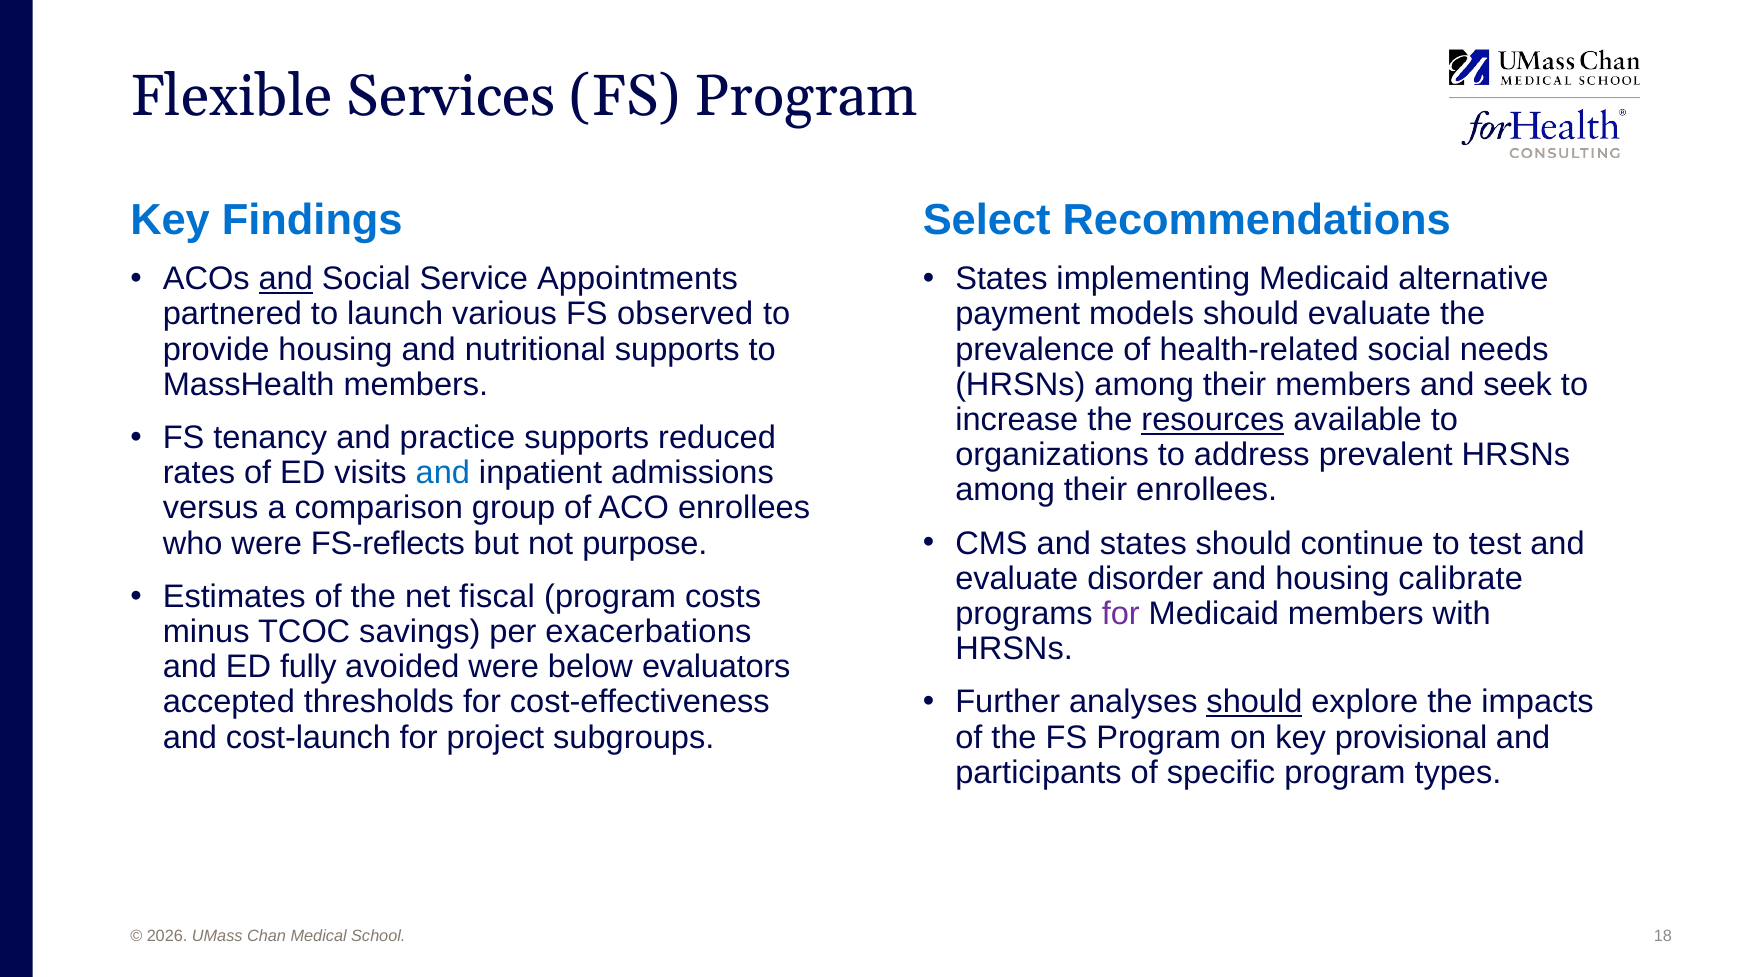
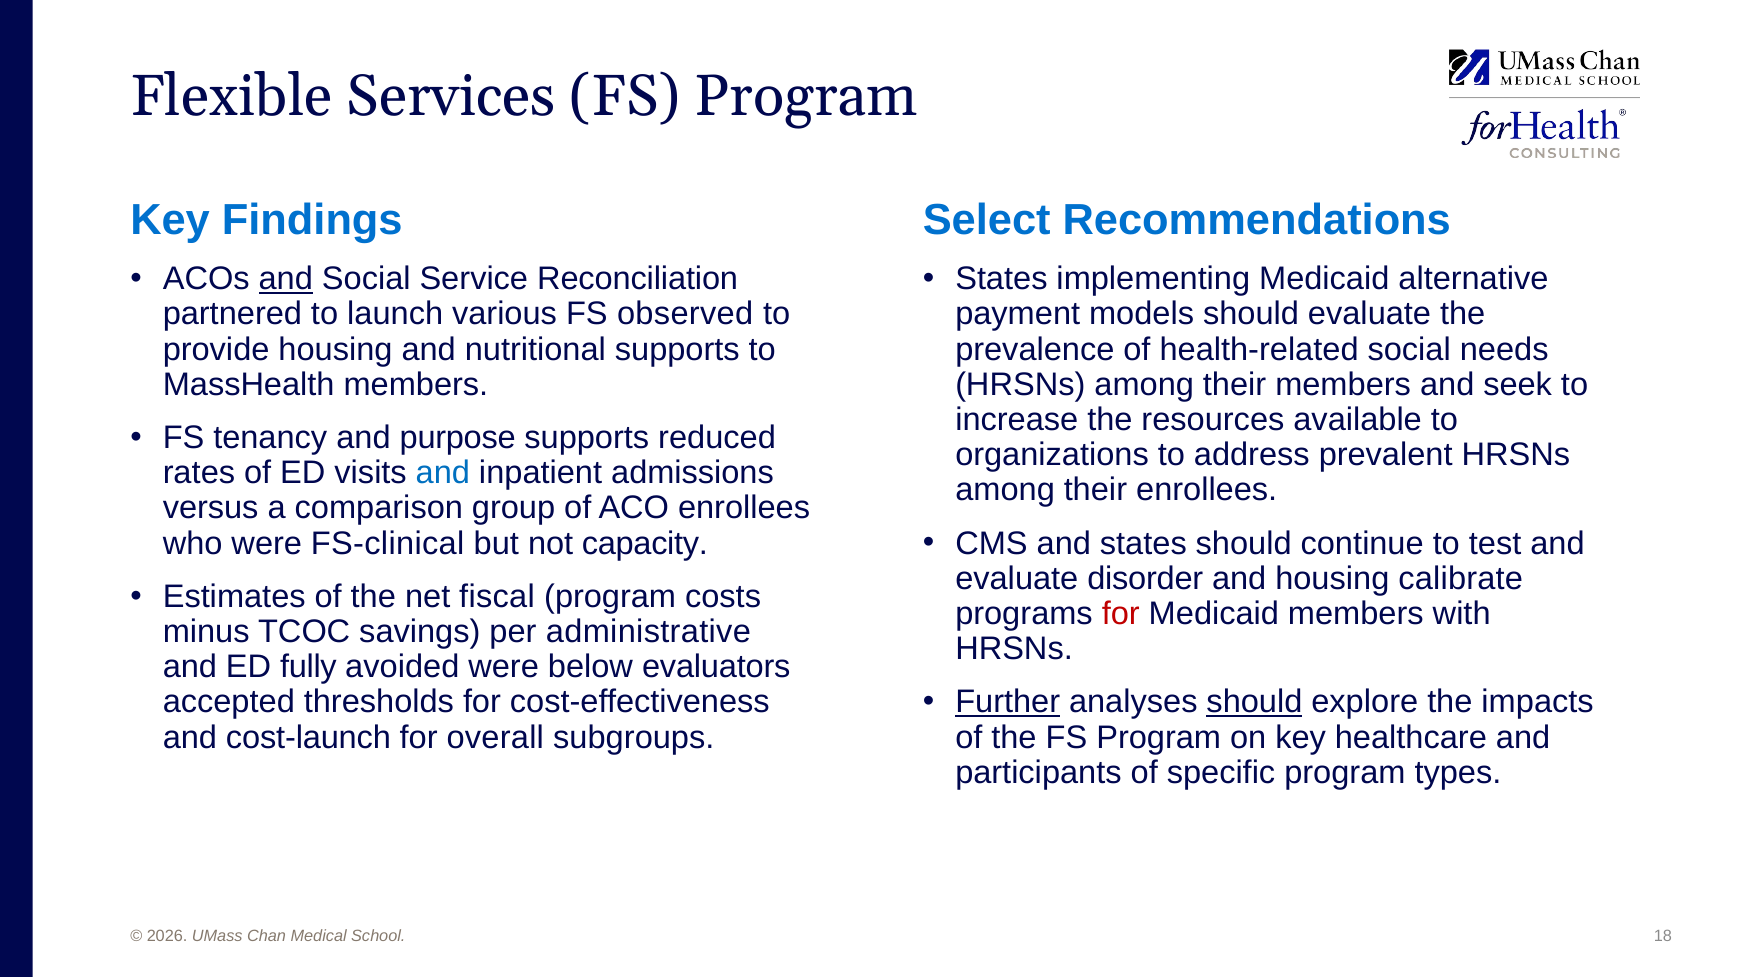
Appointments: Appointments -> Reconciliation
resources underline: present -> none
practice: practice -> purpose
FS-reflects: FS-reflects -> FS-clinical
purpose: purpose -> capacity
for at (1121, 614) colour: purple -> red
exacerbations: exacerbations -> administrative
Further underline: none -> present
project: project -> overall
provisional: provisional -> healthcare
